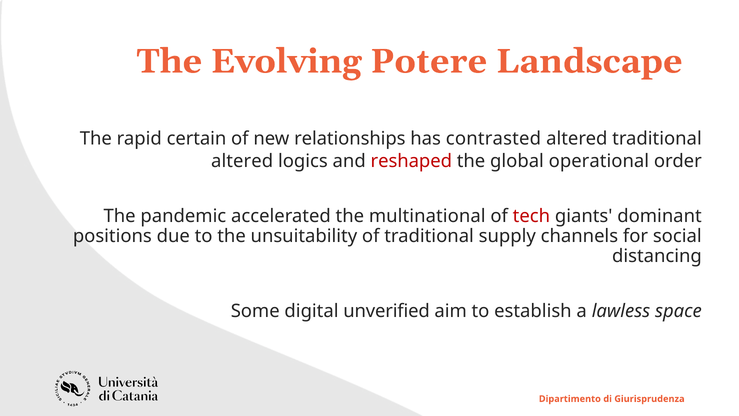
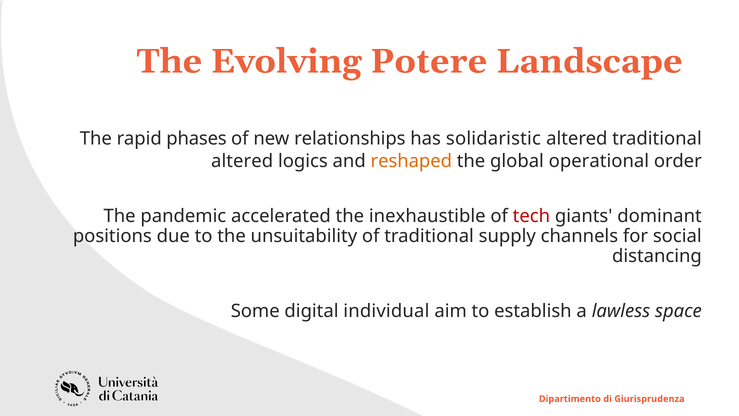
certain: certain -> phases
contrasted: contrasted -> solidaristic
reshaped colour: red -> orange
multinational: multinational -> inexhaustible
unverified: unverified -> individual
